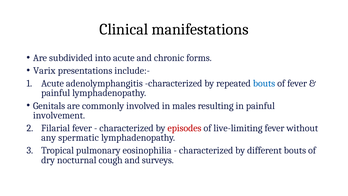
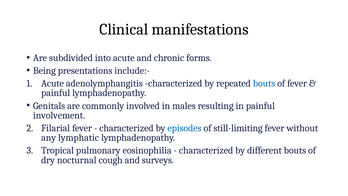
Varix: Varix -> Being
episodes colour: red -> blue
live-limiting: live-limiting -> still-limiting
spermatic: spermatic -> lymphatic
